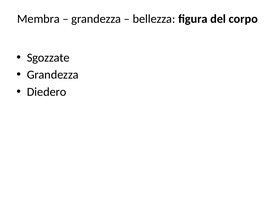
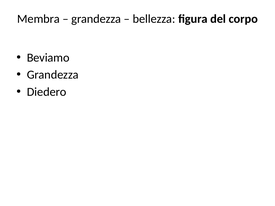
Sgozzate: Sgozzate -> Beviamo
